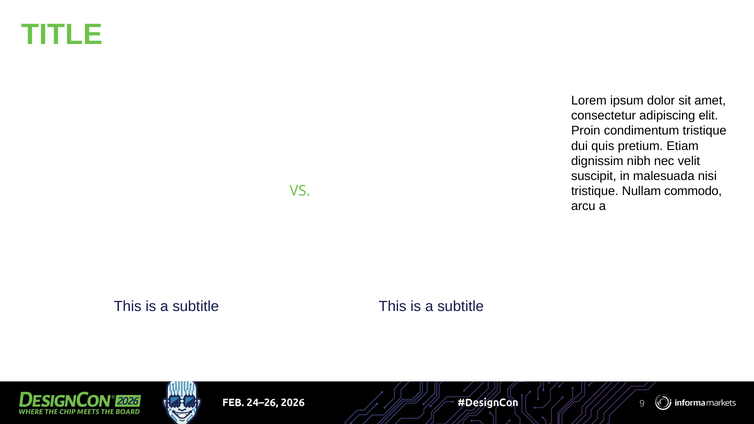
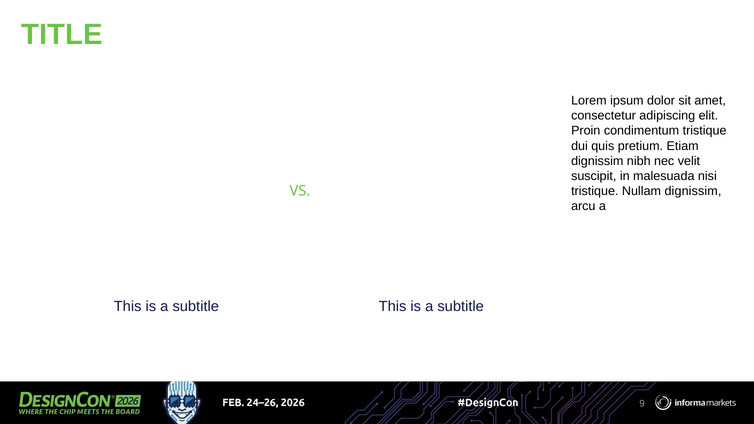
Nullam commodo: commodo -> dignissim
